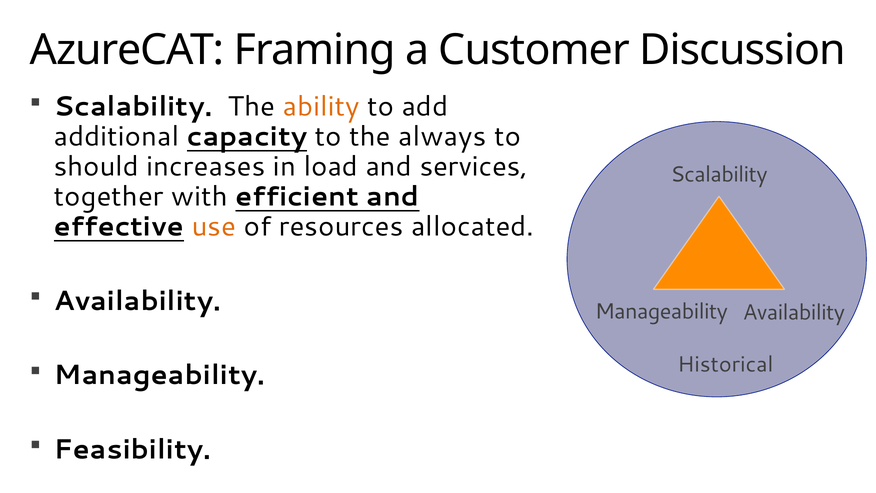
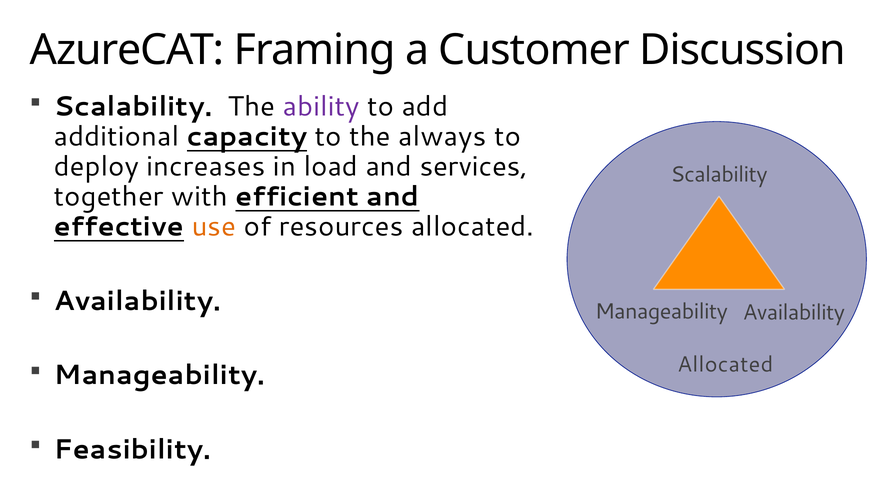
ability colour: orange -> purple
should: should -> deploy
Historical at (725, 364): Historical -> Allocated
